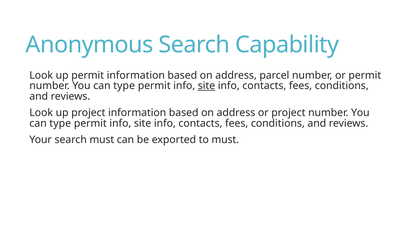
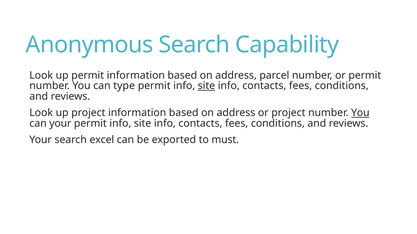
You at (360, 113) underline: none -> present
type at (60, 124): type -> your
search must: must -> excel
